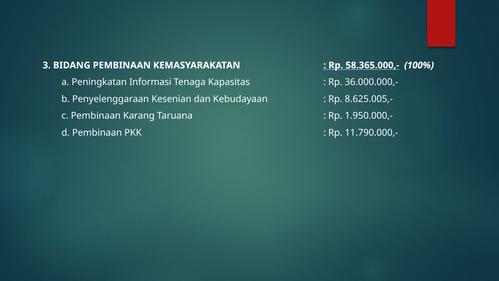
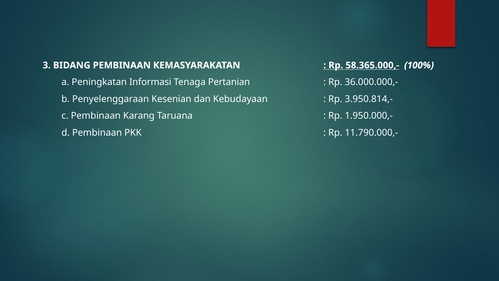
Kapasitas: Kapasitas -> Pertanian
8.625.005,-: 8.625.005,- -> 3.950.814,-
